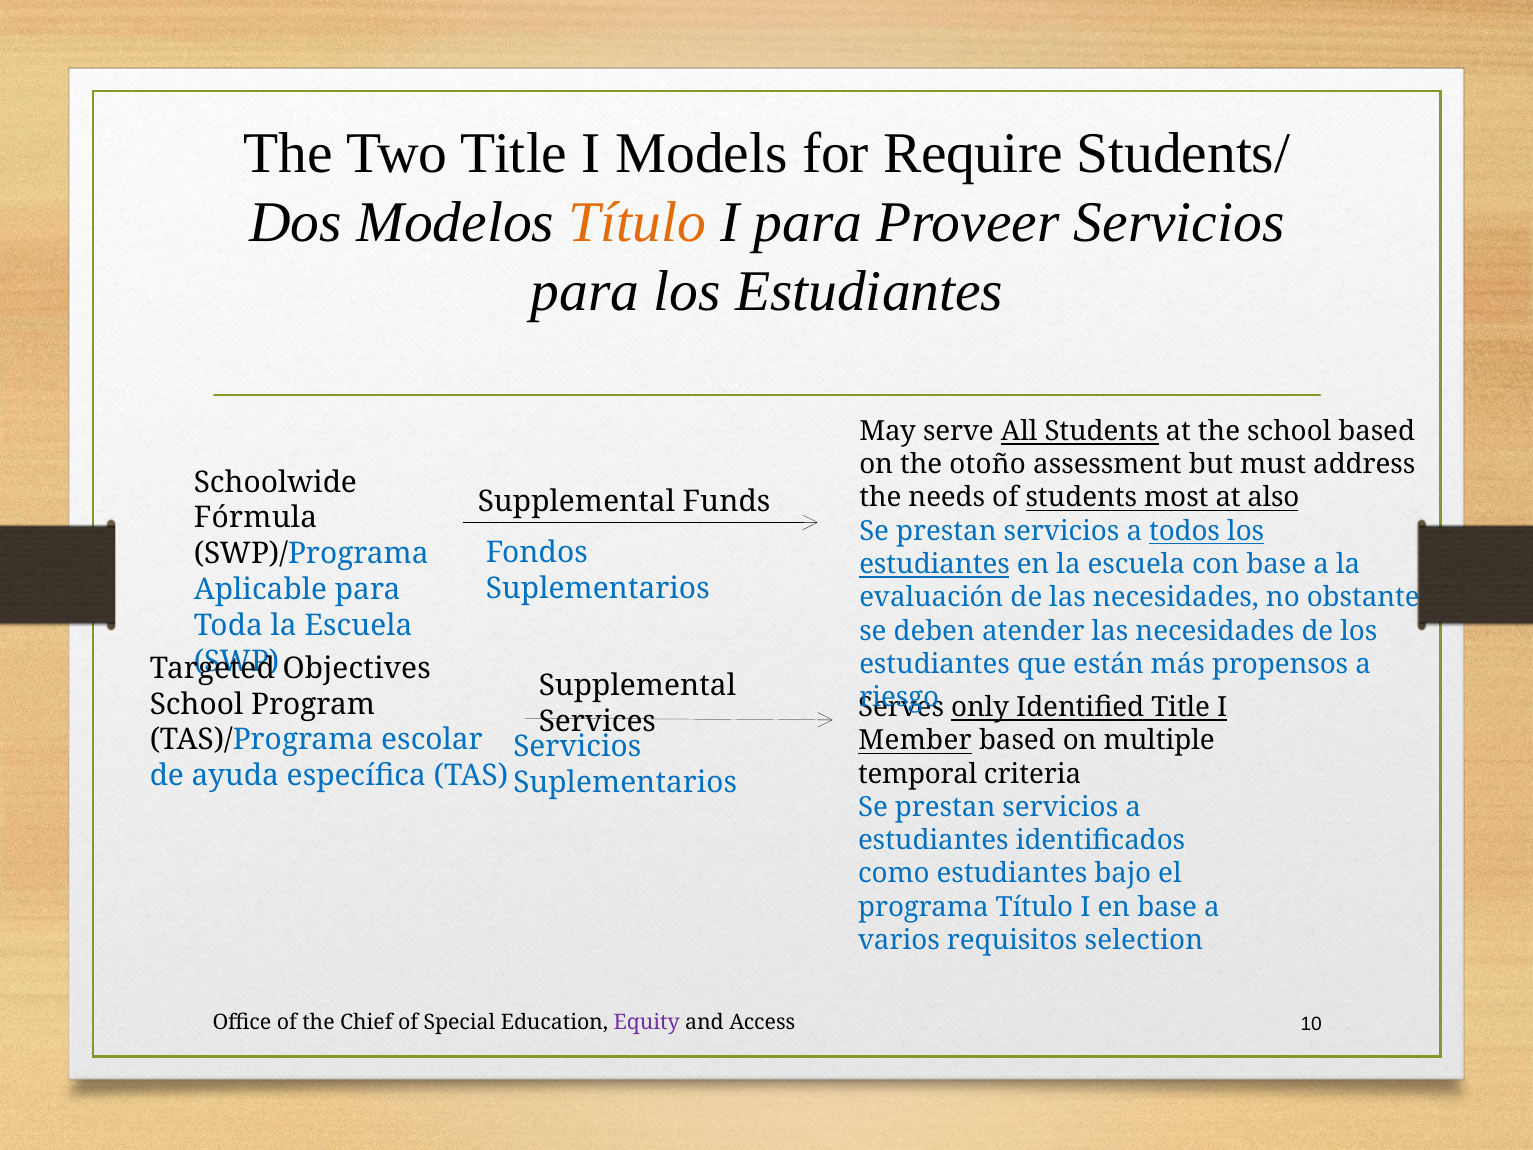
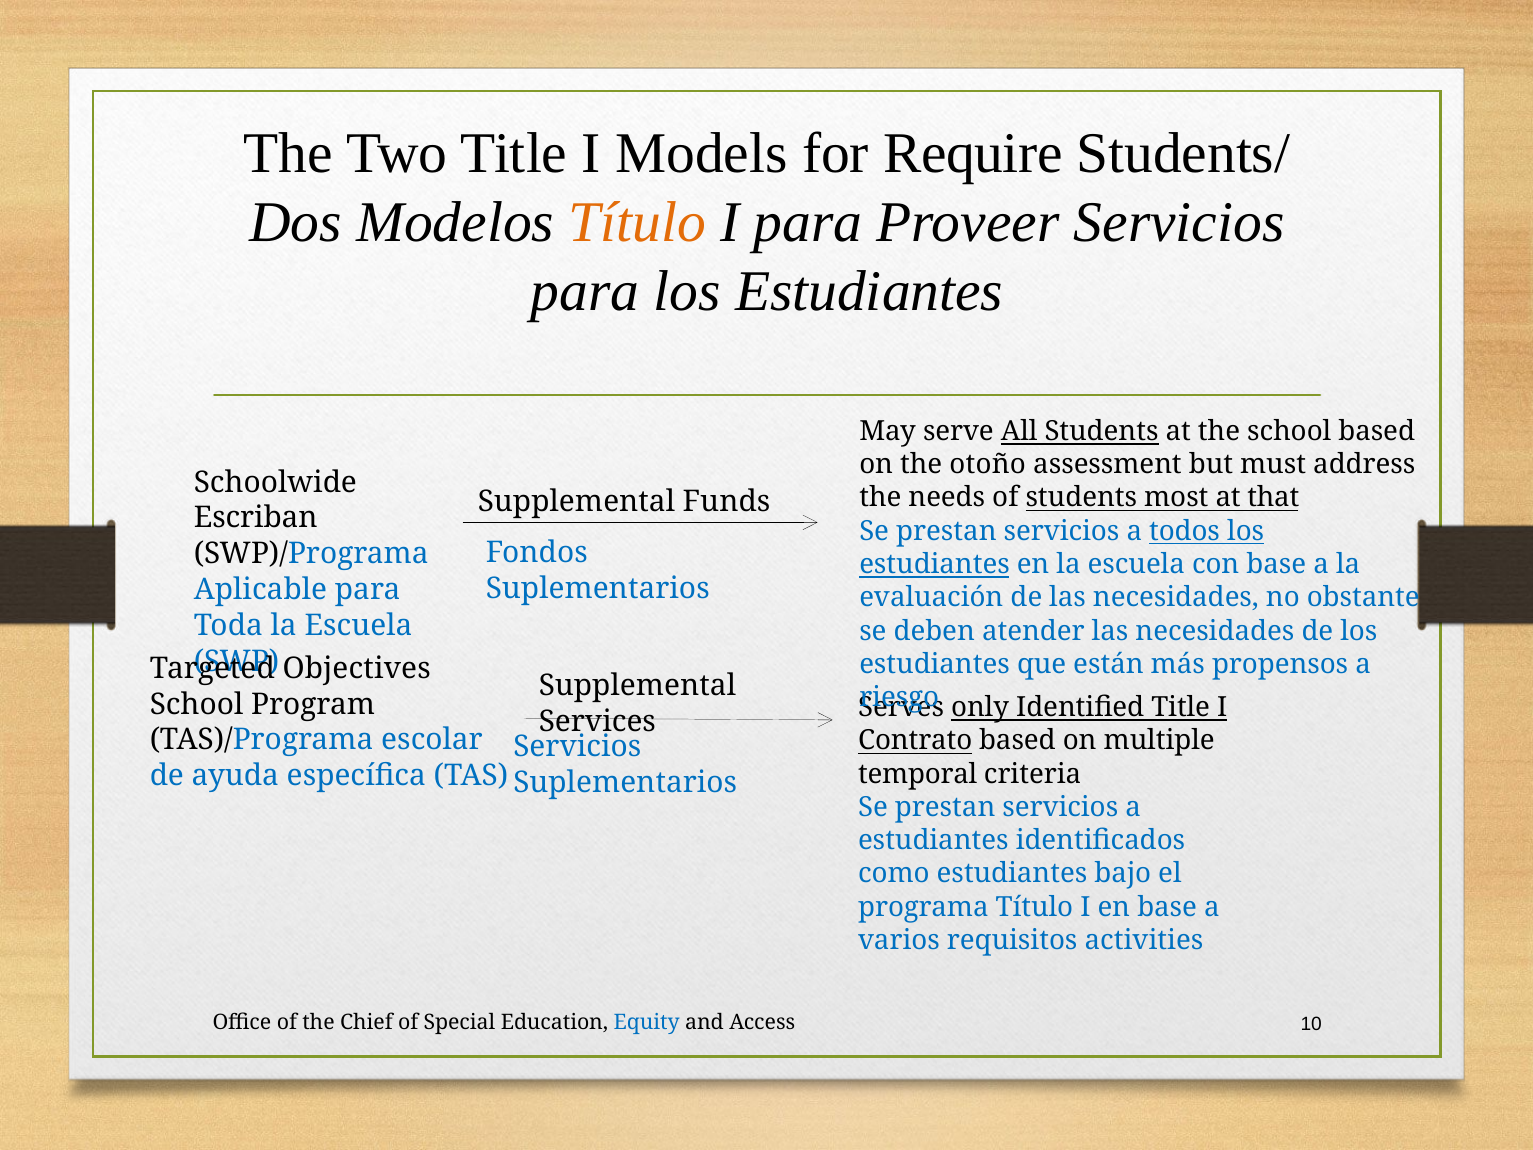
also: also -> that
Fórmula: Fórmula -> Escriban
Member: Member -> Contrato
selection: selection -> activities
Equity colour: purple -> blue
